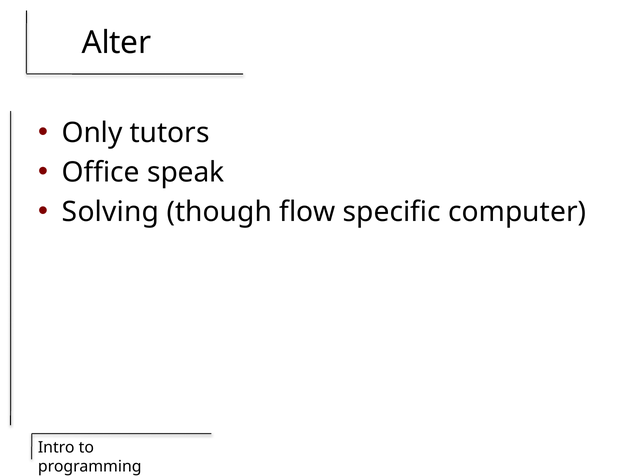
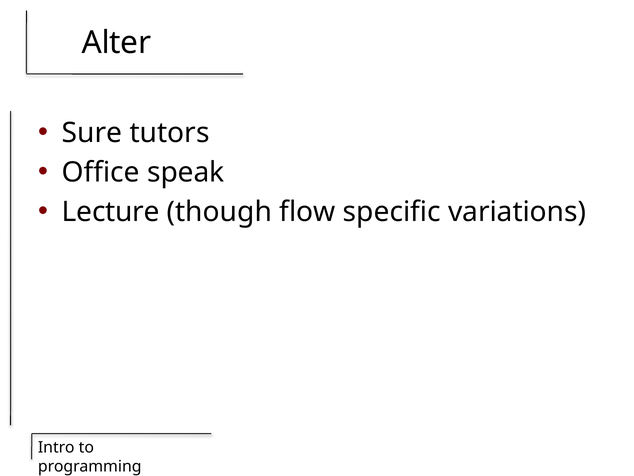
Only: Only -> Sure
Solving: Solving -> Lecture
computer: computer -> variations
